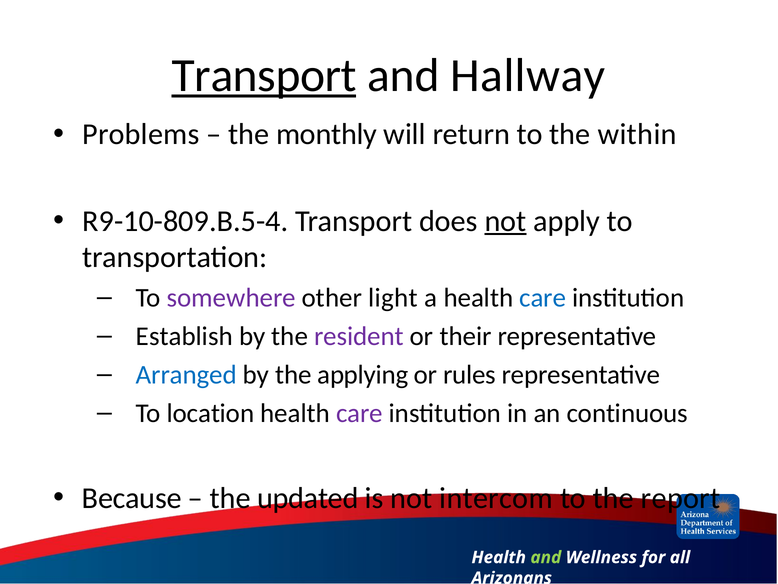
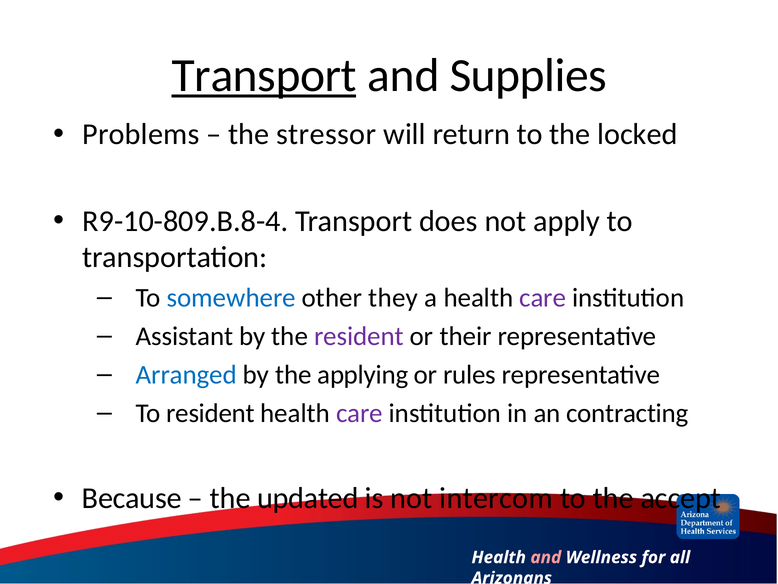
Hallway: Hallway -> Supplies
monthly: monthly -> stressor
within: within -> locked
R9-10-809.B.5-4: R9-10-809.B.5-4 -> R9-10-809.B.8-4
not at (506, 221) underline: present -> none
somewhere colour: purple -> blue
light: light -> they
care at (543, 297) colour: blue -> purple
Establish: Establish -> Assistant
To location: location -> resident
continuous: continuous -> contracting
report: report -> accept
and at (546, 557) colour: light green -> pink
